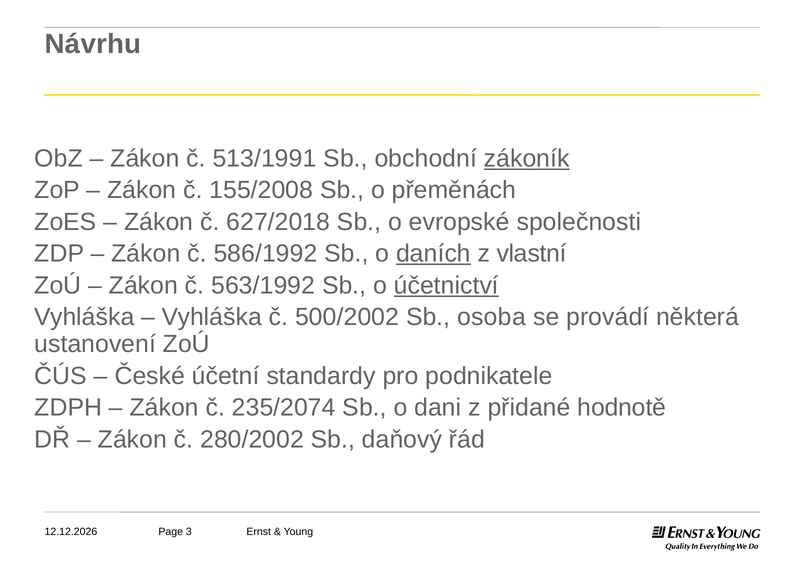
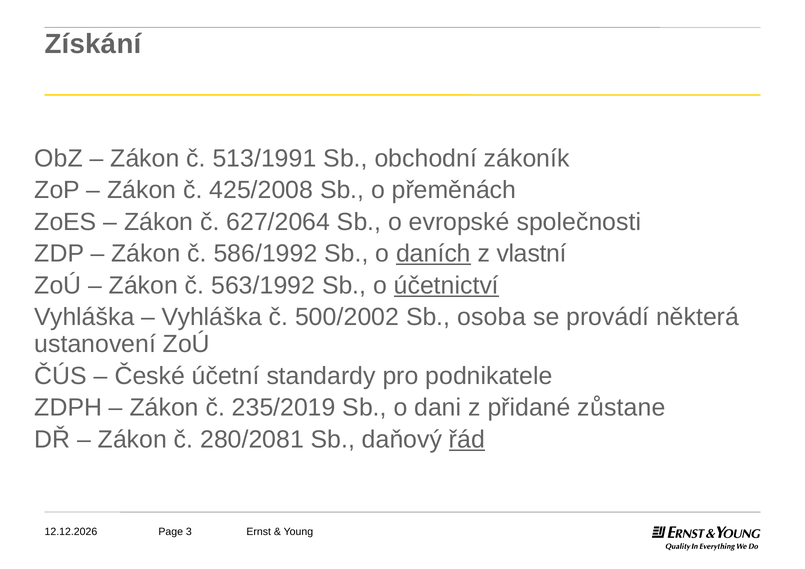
Návrhu: Návrhu -> Získání
zákoník underline: present -> none
155/2008: 155/2008 -> 425/2008
627/2018: 627/2018 -> 627/2064
235/2074: 235/2074 -> 235/2019
hodnotě: hodnotě -> zůstane
280/2002: 280/2002 -> 280/2081
řád underline: none -> present
